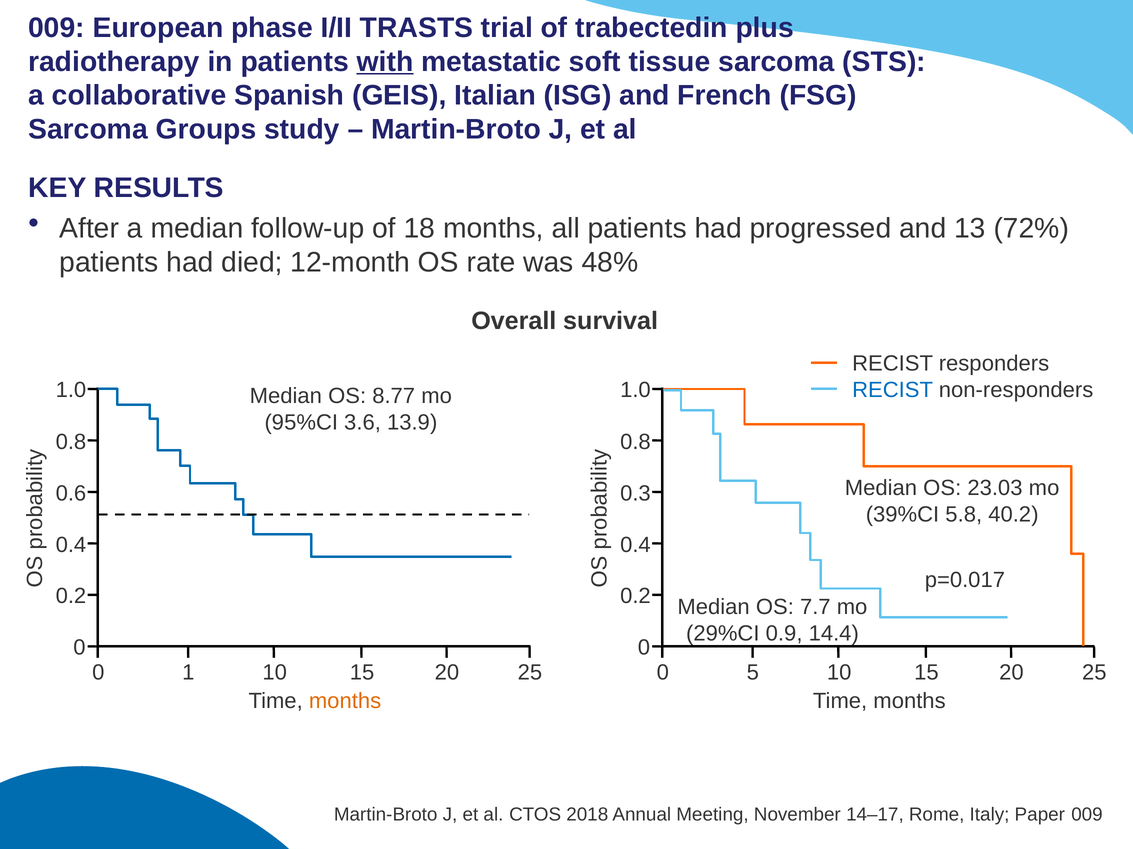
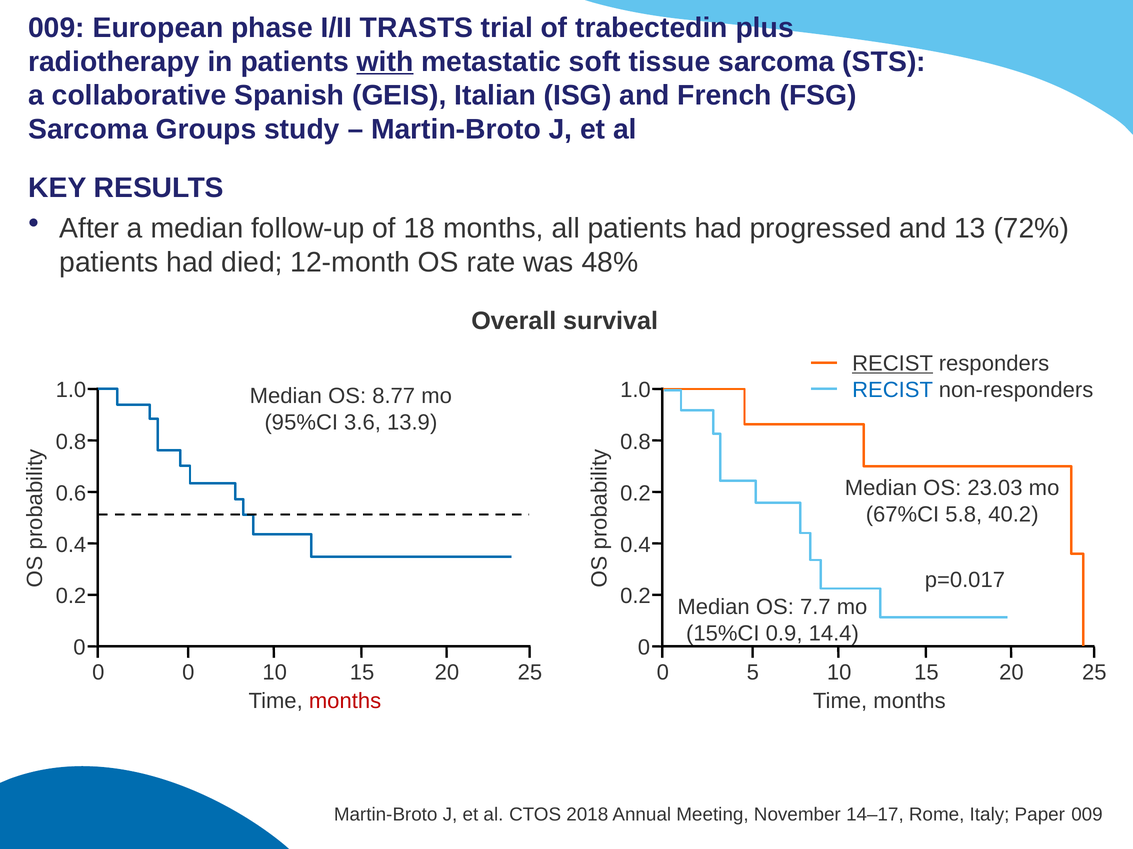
RECIST at (893, 364) underline: none -> present
0.3 at (635, 494): 0.3 -> 0.2
39%CI: 39%CI -> 67%CI
29%CI: 29%CI -> 15%CI
1 at (188, 673): 1 -> 0
months at (345, 701) colour: orange -> red
